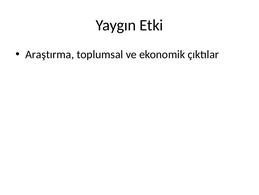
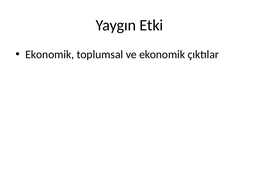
Araştırma at (50, 54): Araştırma -> Ekonomik
